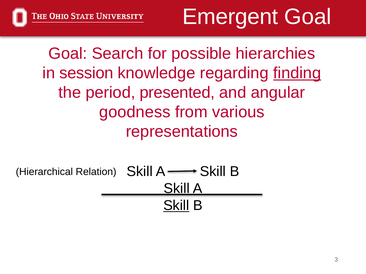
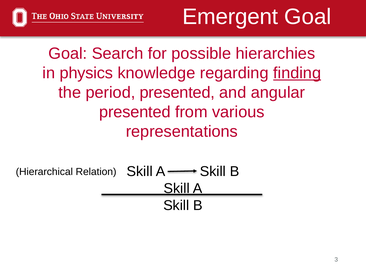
session: session -> physics
goodness at (135, 112): goodness -> presented
Skill at (176, 206) underline: present -> none
